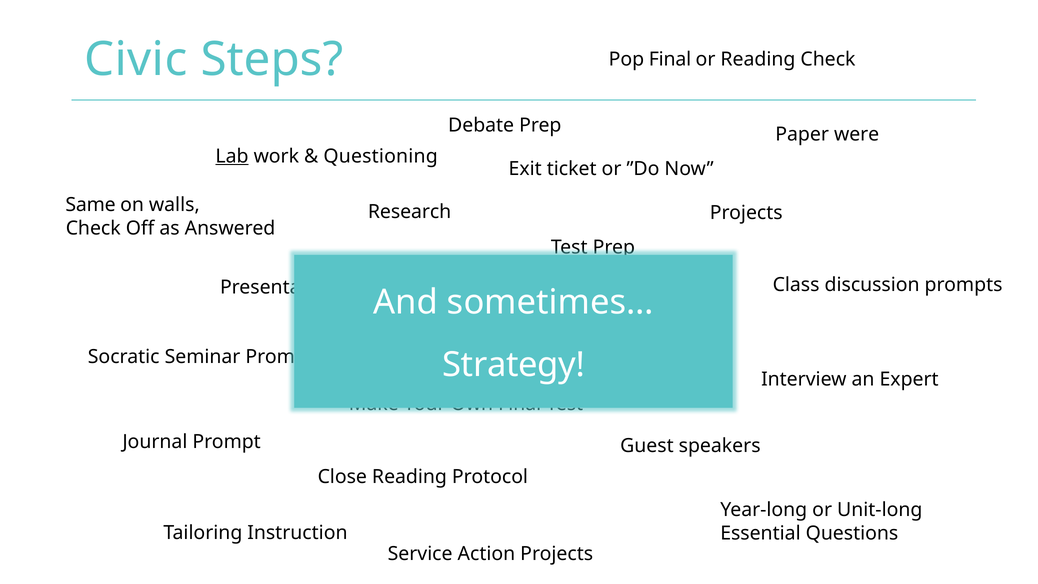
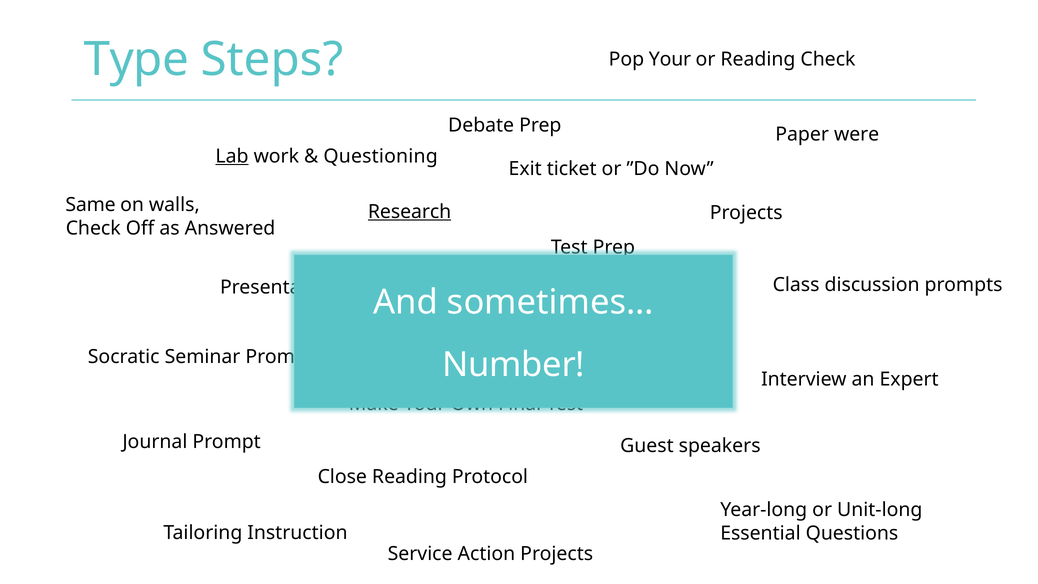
Civic: Civic -> Type
Pop Final: Final -> Your
Research underline: none -> present
Strategy: Strategy -> Number
